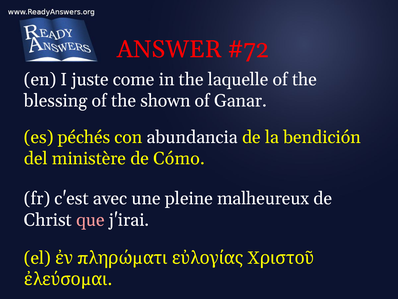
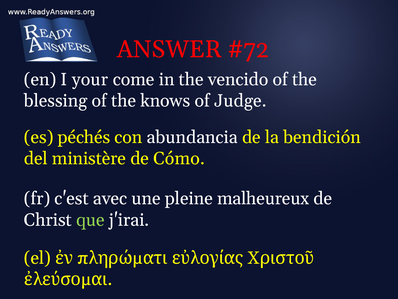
juste: juste -> your
laquelle: laquelle -> vencido
shown: shown -> knows
Ganar: Ganar -> Judge
que colour: pink -> light green
